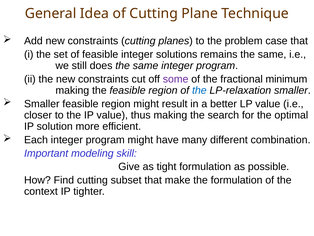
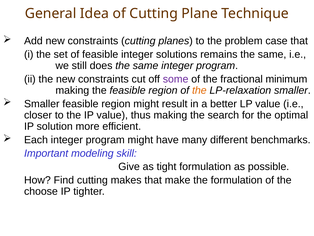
the at (199, 90) colour: blue -> orange
combination: combination -> benchmarks
subset: subset -> makes
context: context -> choose
